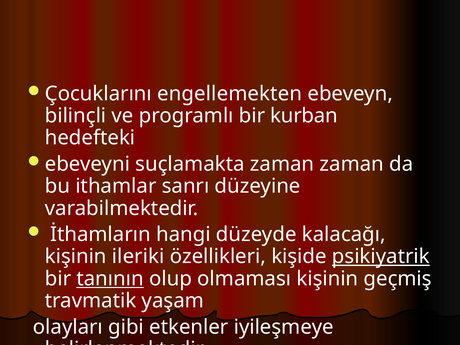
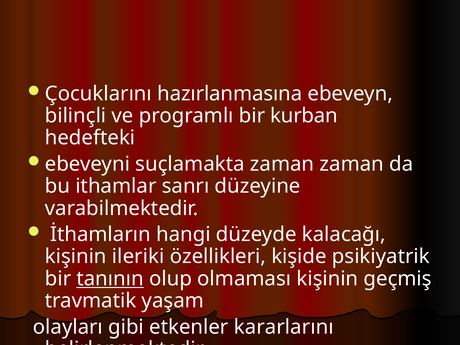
engellemekten: engellemekten -> hazırlanmasına
psikiyatrik underline: present -> none
iyileşmeye: iyileşmeye -> kararlarını
